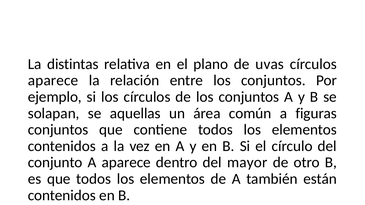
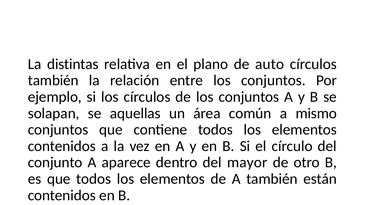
uvas: uvas -> auto
aparece at (53, 81): aparece -> también
figuras: figuras -> mismo
